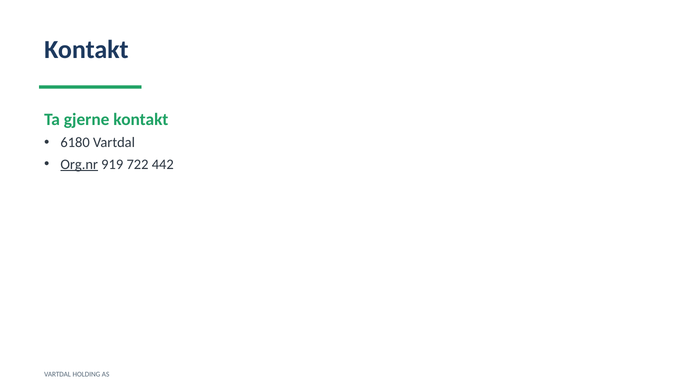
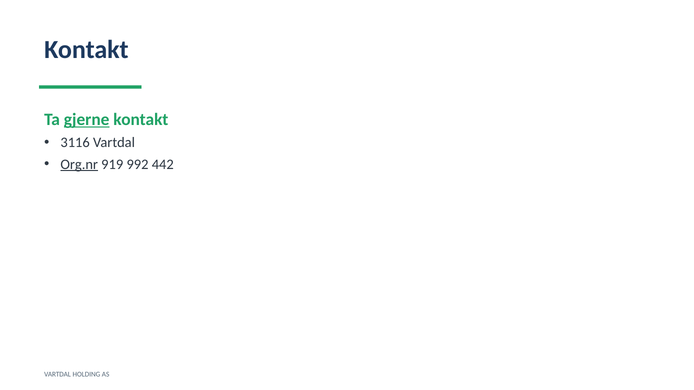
gjerne underline: none -> present
6180: 6180 -> 3116
722: 722 -> 992
